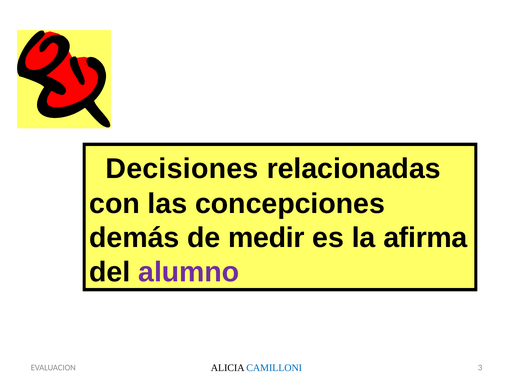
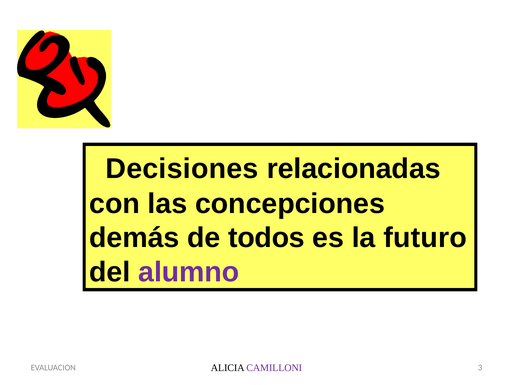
medir: medir -> todos
afirma: afirma -> futuro
CAMILLONI colour: blue -> purple
